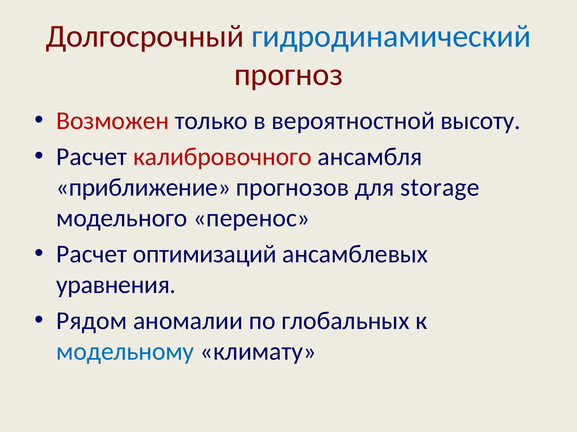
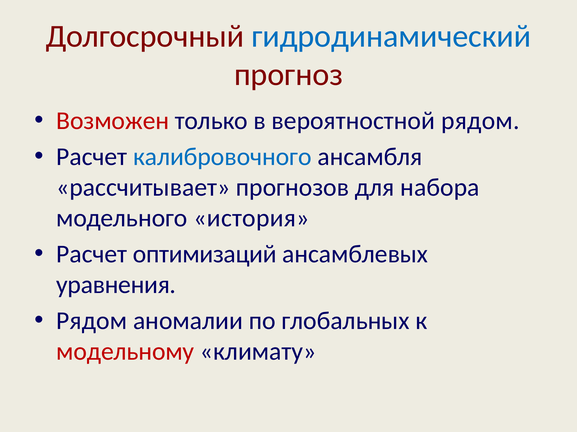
вероятностной высоту: высоту -> рядом
калибровочного colour: red -> blue
приближение: приближение -> рассчитывает
storage: storage -> набора
перенос: перенос -> история
модельному colour: blue -> red
